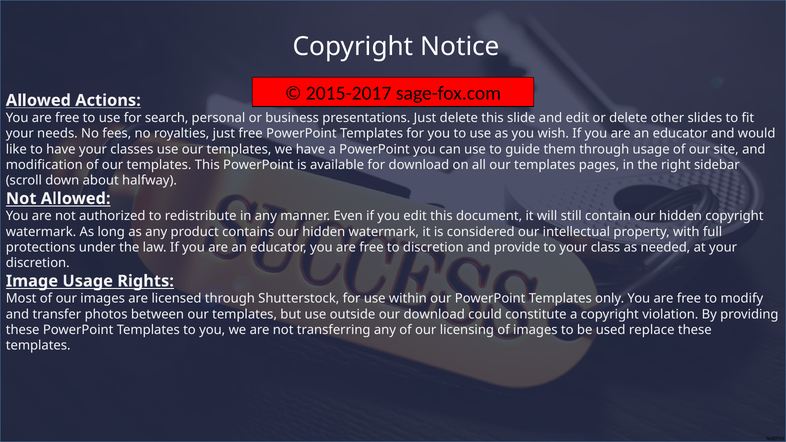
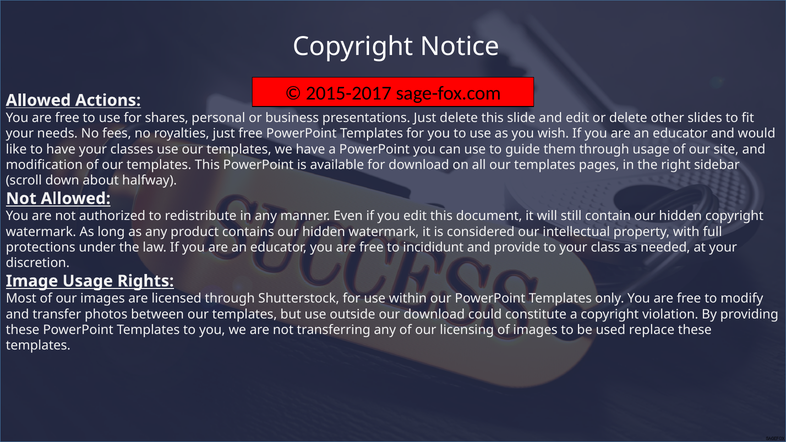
search: search -> shares
to discretion: discretion -> incididunt
